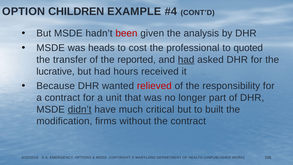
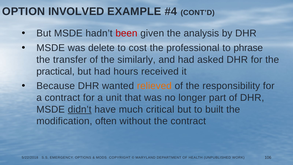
CHILDREN: CHILDREN -> INVOLVED
heads: heads -> delete
quoted: quoted -> phrase
reported: reported -> similarly
had at (186, 60) underline: present -> none
lucrative: lucrative -> practical
relieved colour: red -> orange
firms: firms -> often
